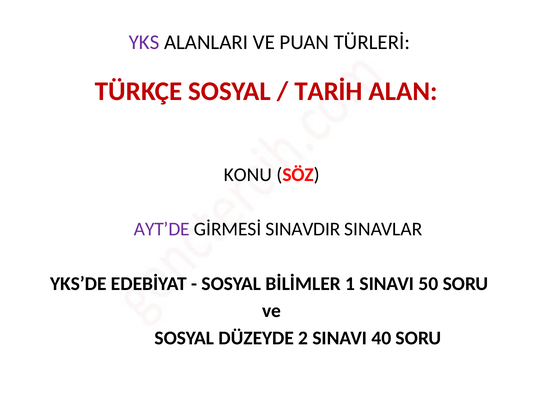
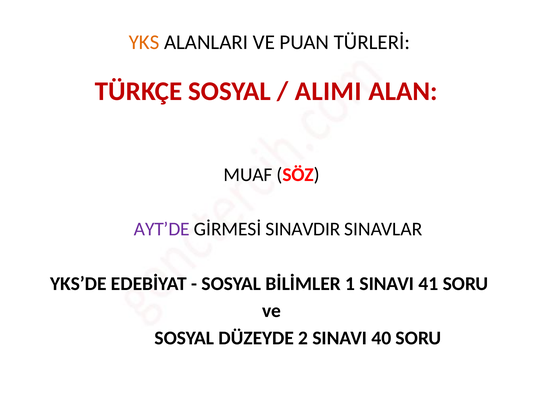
YKS colour: purple -> orange
TARİH: TARİH -> ALIMI
KONU: KONU -> MUAF
50: 50 -> 41
